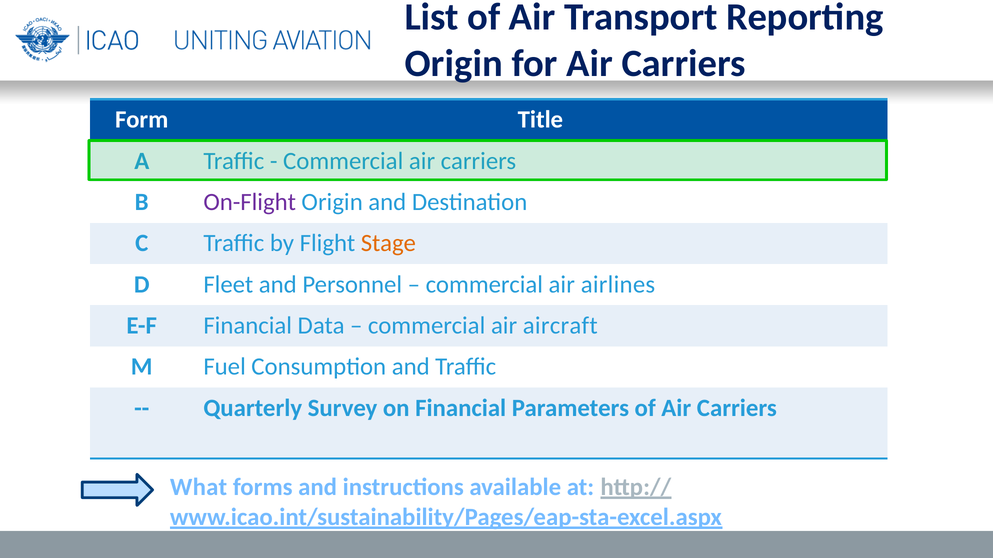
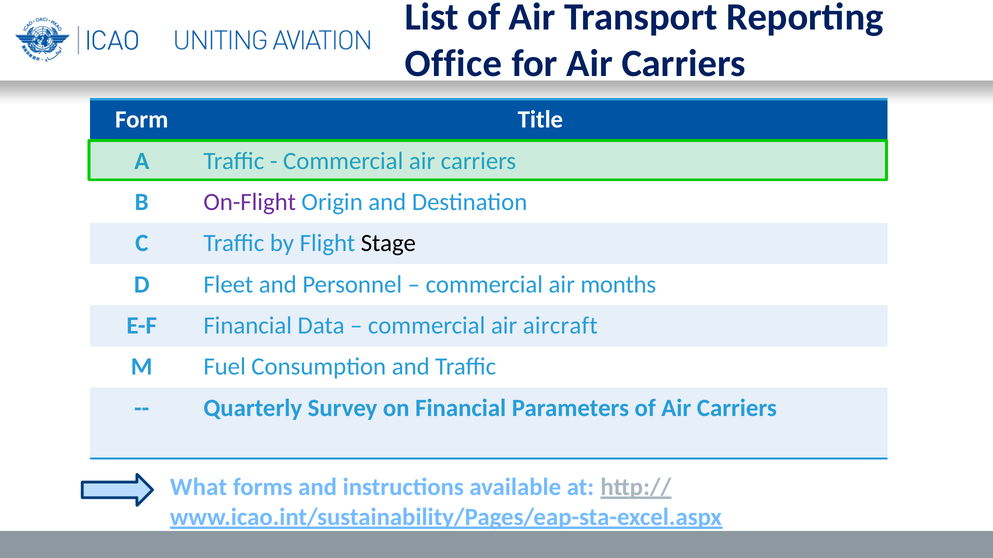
Origin at (454, 64): Origin -> Office
Stage colour: orange -> black
airlines: airlines -> months
